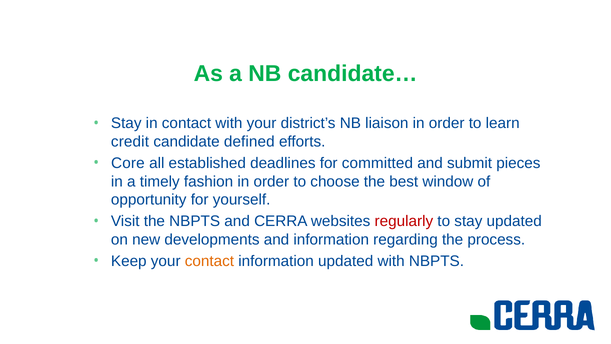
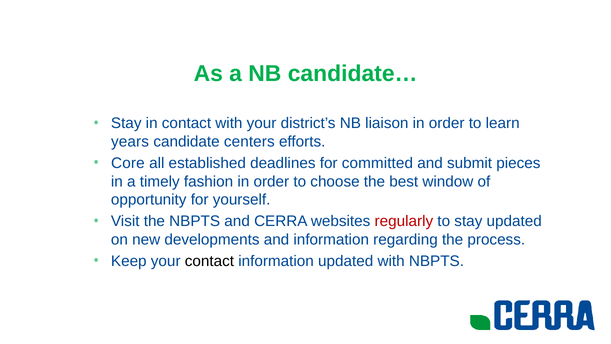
credit: credit -> years
defined: defined -> centers
contact at (209, 261) colour: orange -> black
